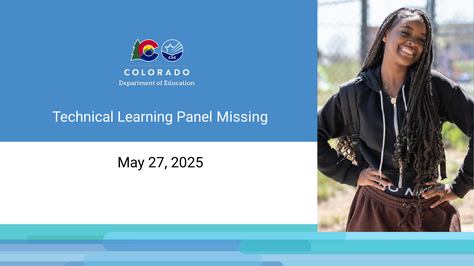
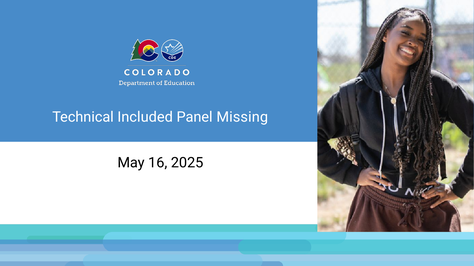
Learning: Learning -> Included
27: 27 -> 16
